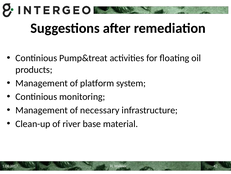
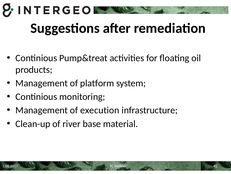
necessary: necessary -> execution
